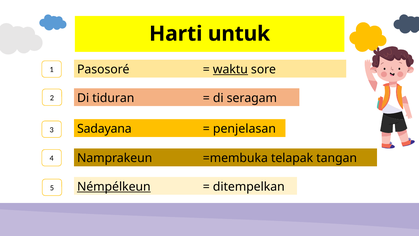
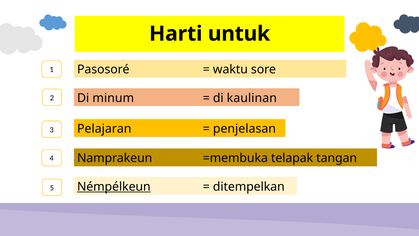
waktu underline: present -> none
tiduran: tiduran -> minum
seragam: seragam -> kaulinan
Sadayana: Sadayana -> Pelajaran
